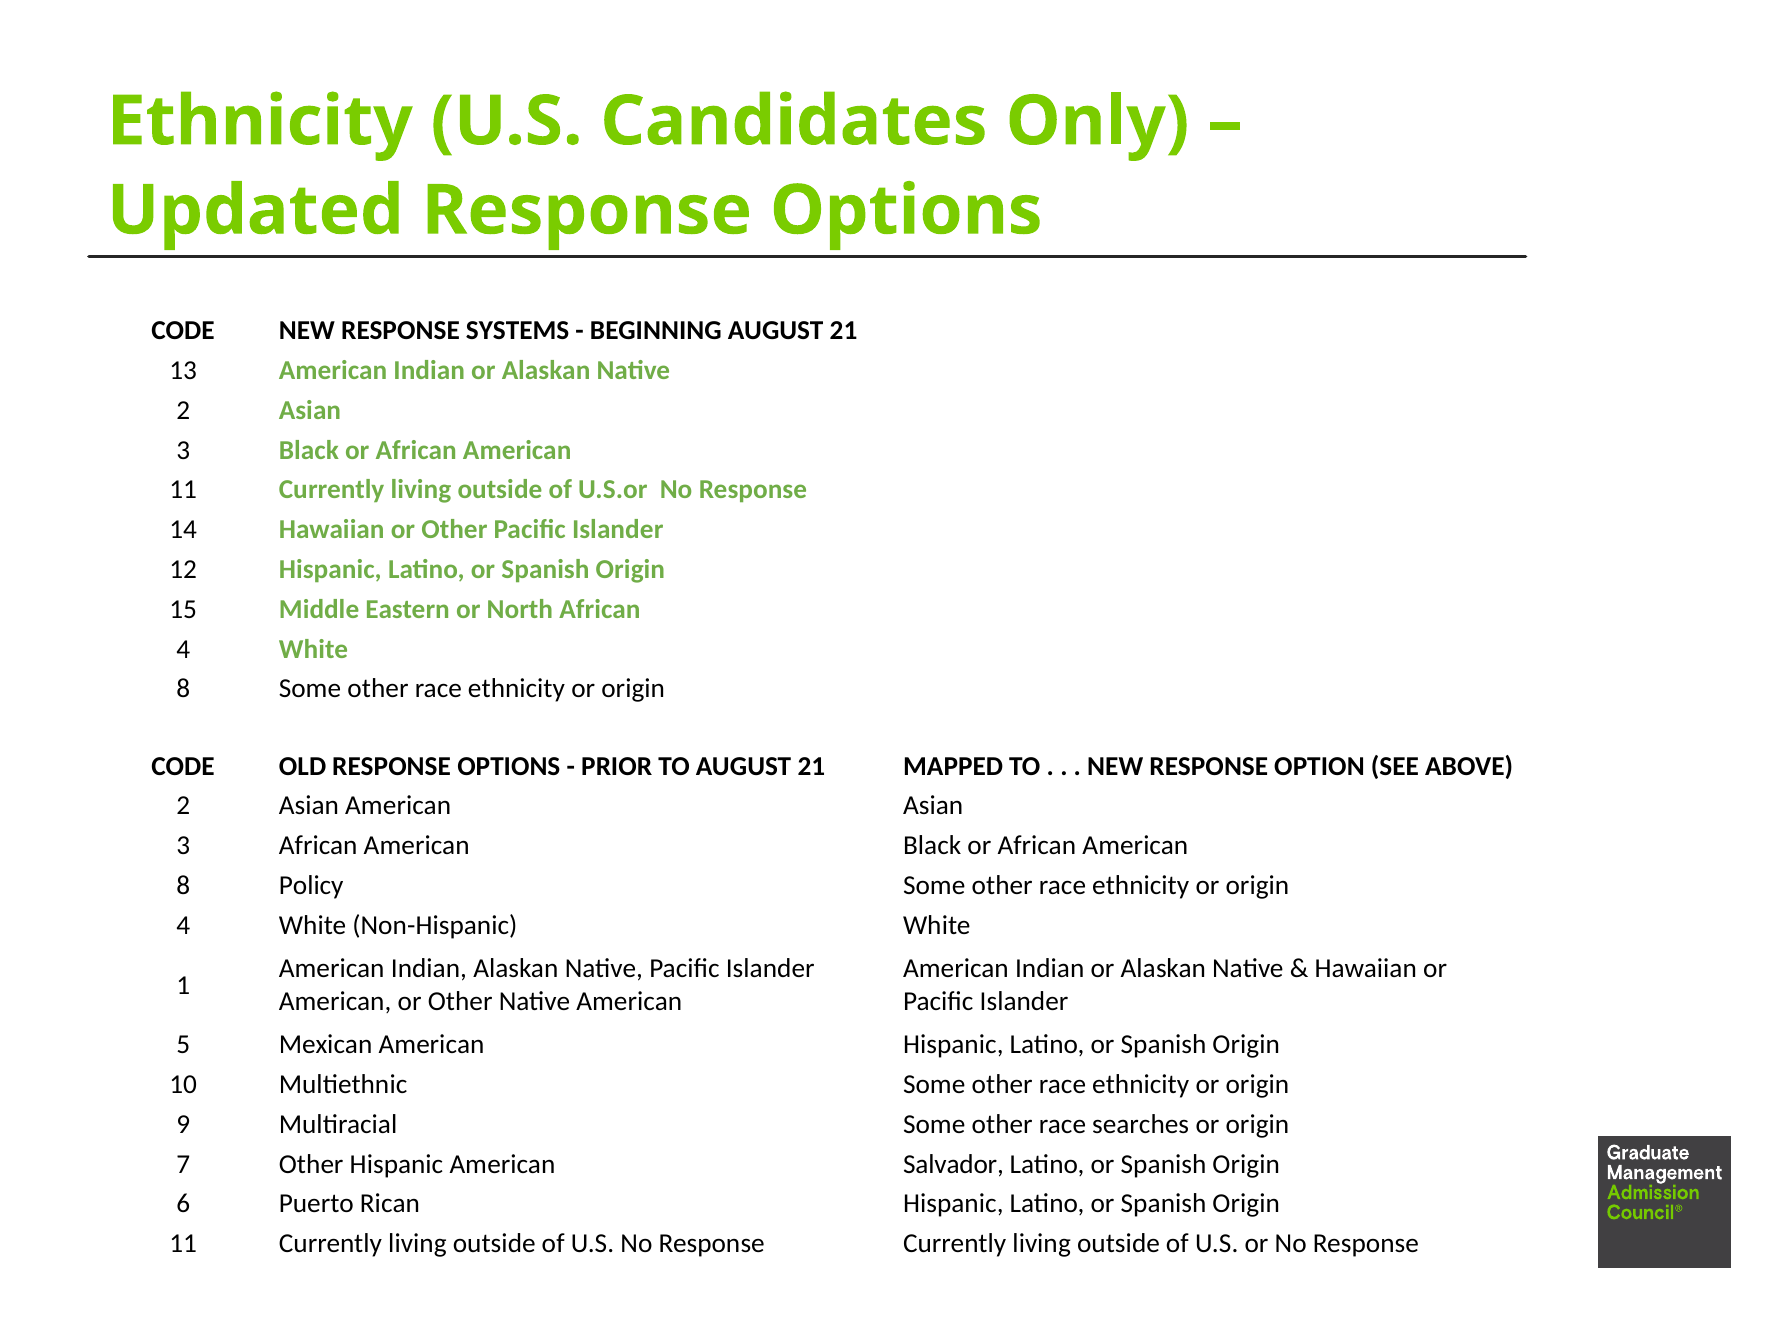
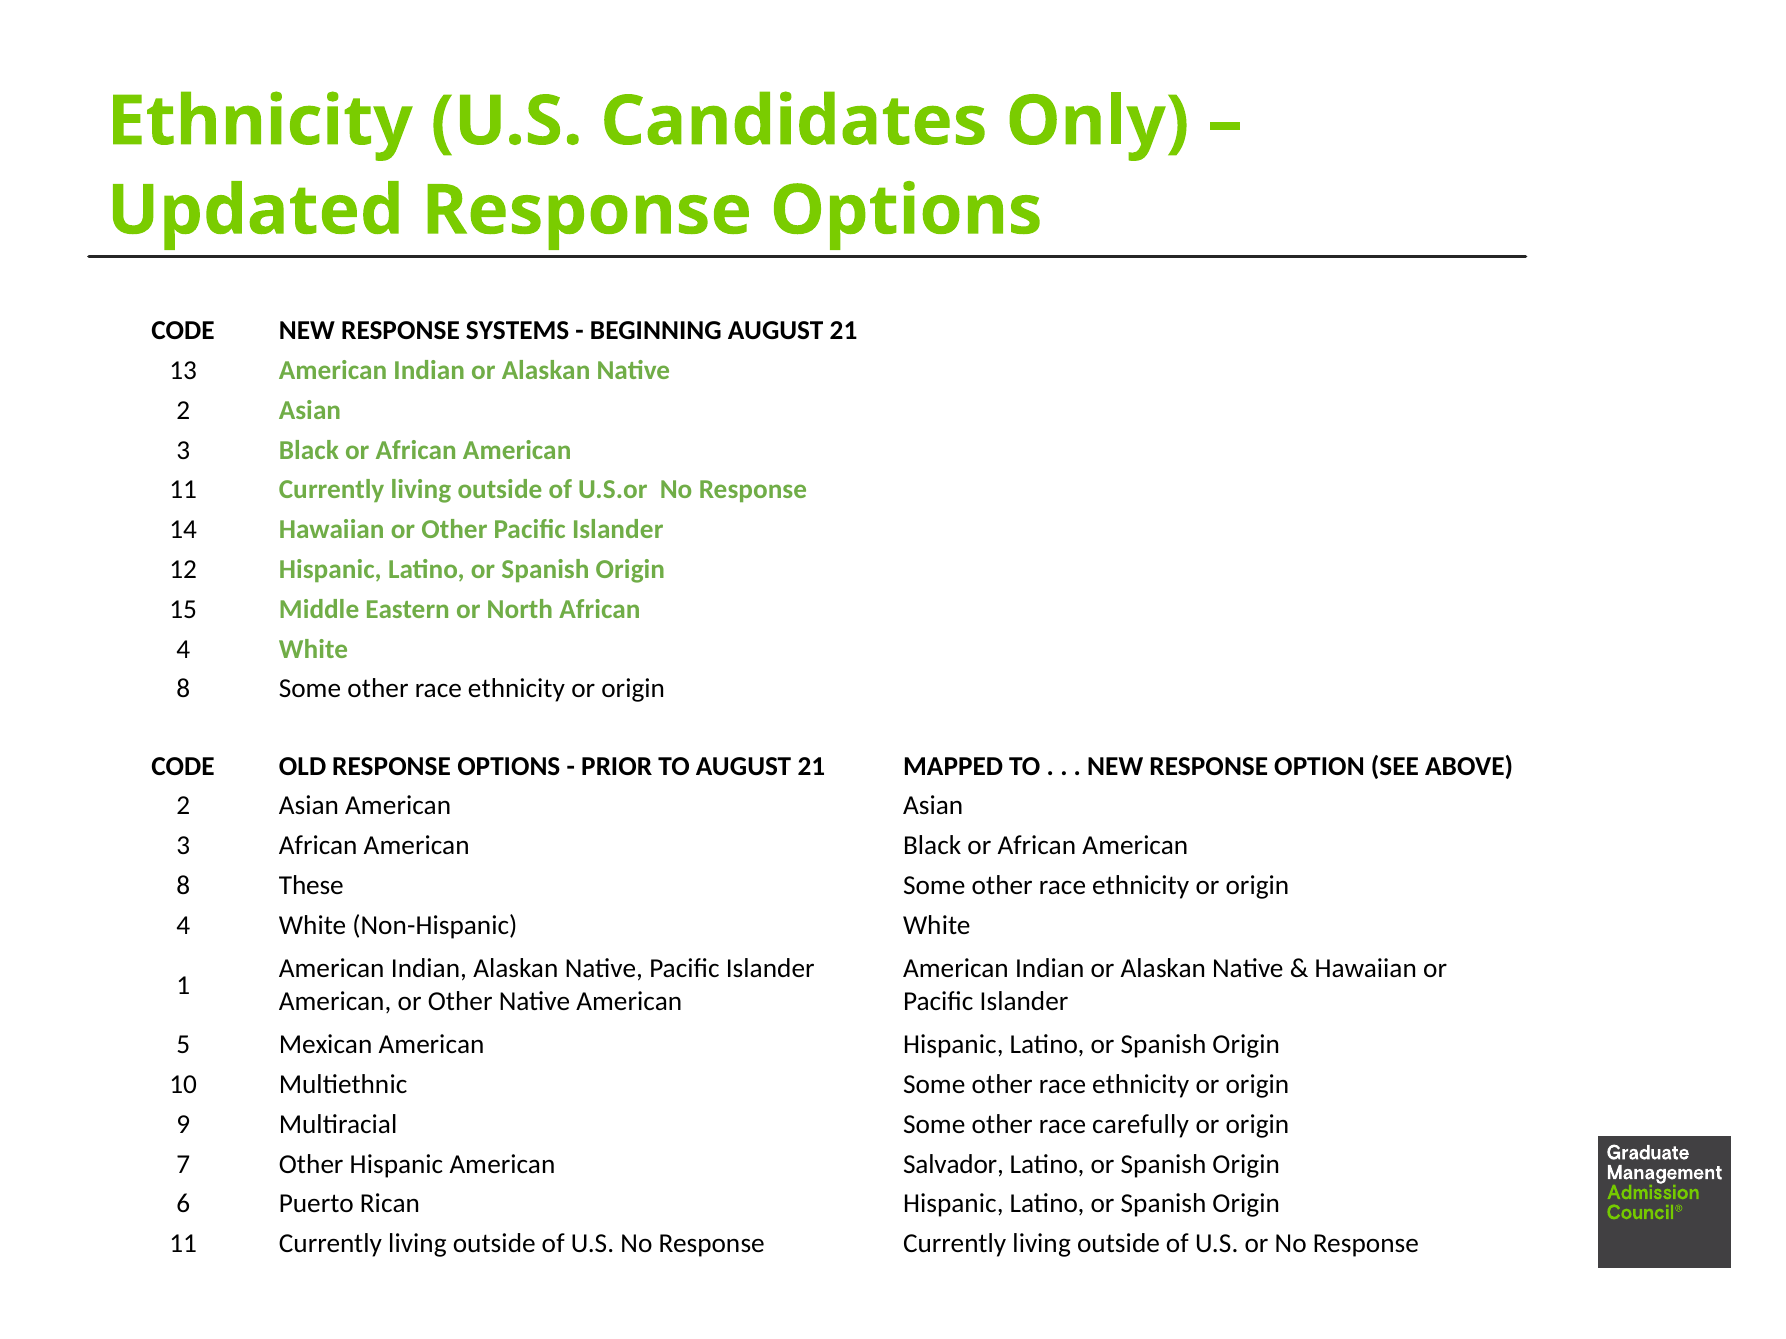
Policy: Policy -> These
searches: searches -> carefully
